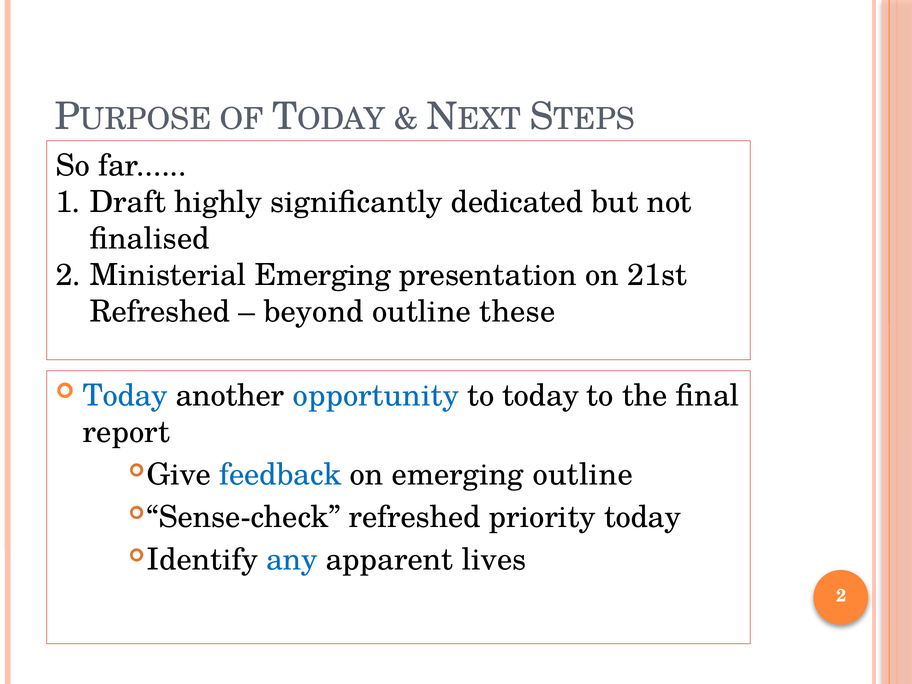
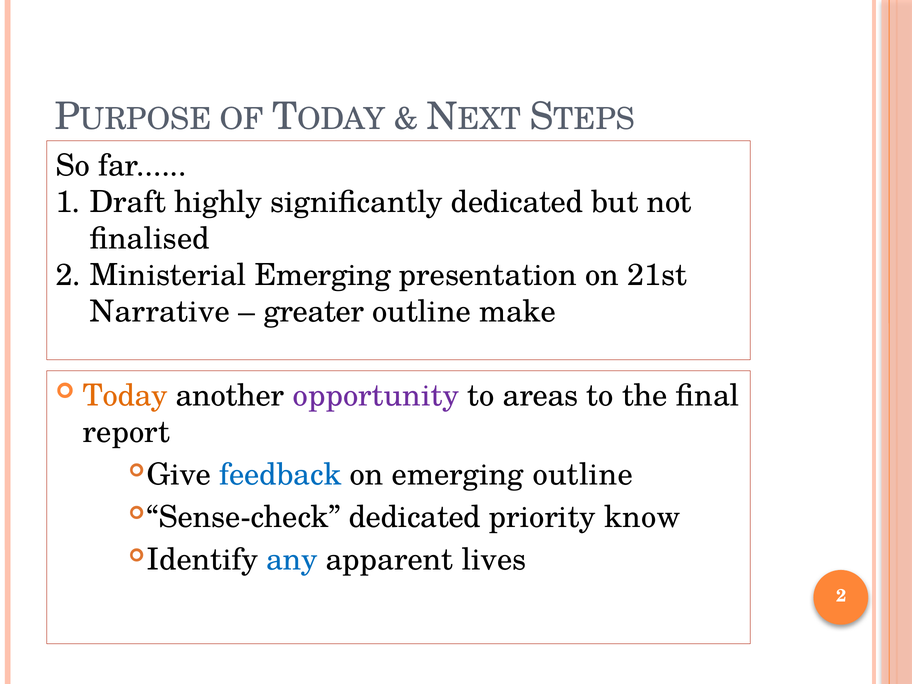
Refreshed at (160, 312): Refreshed -> Narrative
beyond: beyond -> greater
these: these -> make
Today at (125, 396) colour: blue -> orange
opportunity colour: blue -> purple
to today: today -> areas
refreshed at (415, 517): refreshed -> dedicated
priority today: today -> know
